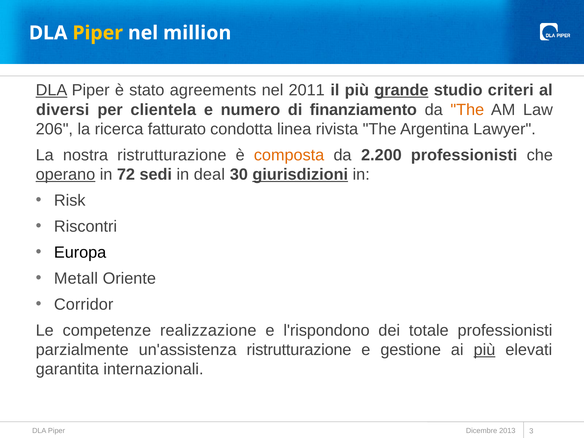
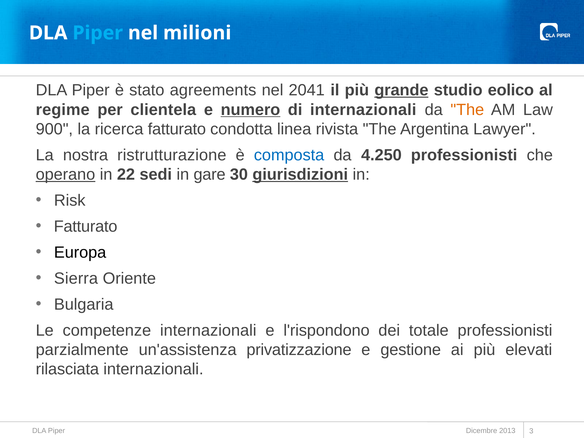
Piper at (98, 33) colour: yellow -> light blue
million: million -> milioni
DLA at (51, 90) underline: present -> none
2011: 2011 -> 2041
criteri: criteri -> eolico
diversi: diversi -> regime
numero underline: none -> present
di finanziamento: finanziamento -> internazionali
206: 206 -> 900
composta colour: orange -> blue
2.200: 2.200 -> 4.250
72: 72 -> 22
deal: deal -> gare
Riscontri at (86, 227): Riscontri -> Fatturato
Metall: Metall -> Sierra
Corridor: Corridor -> Bulgaria
competenze realizzazione: realizzazione -> internazionali
un'assistenza ristrutturazione: ristrutturazione -> privatizzazione
più at (484, 350) underline: present -> none
garantita: garantita -> rilasciata
